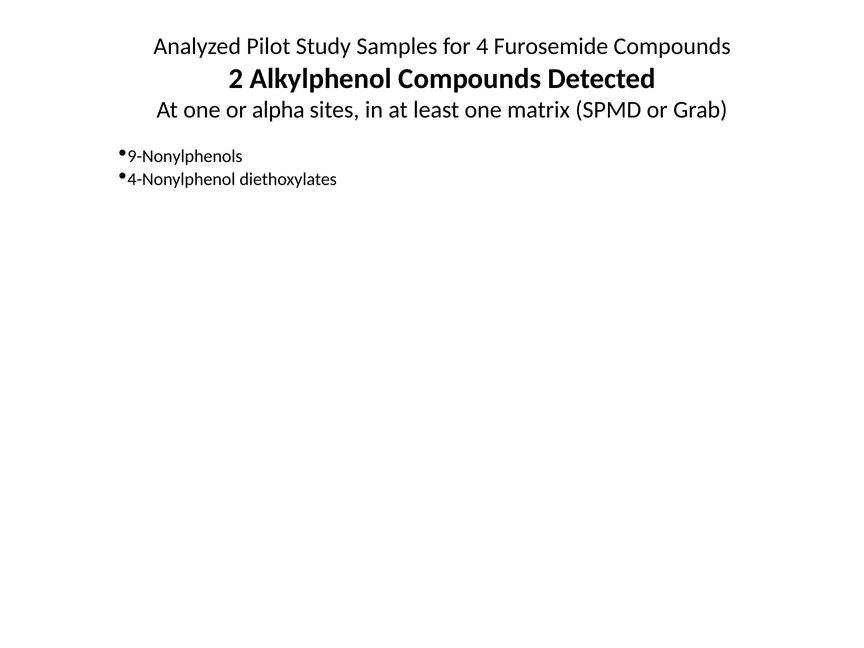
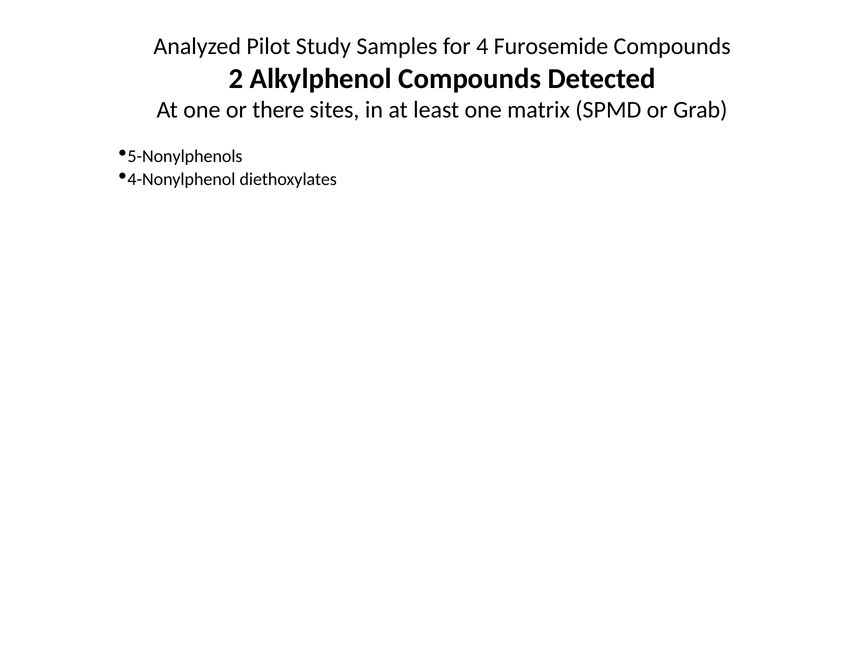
alpha: alpha -> there
9-Nonylphenols: 9-Nonylphenols -> 5-Nonylphenols
